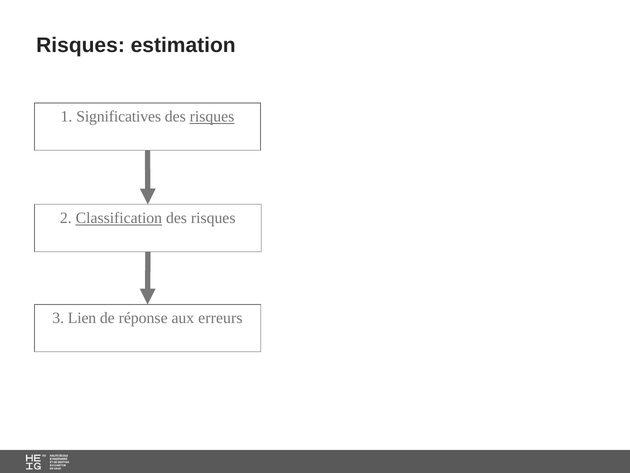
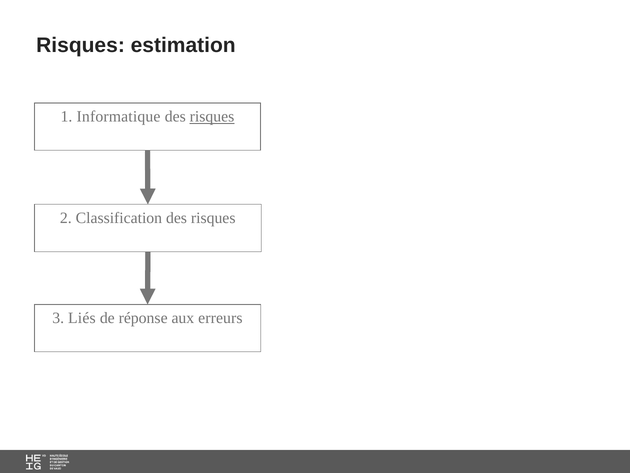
Significatives: Significatives -> Informatique
Classification underline: present -> none
Lien: Lien -> Liés
